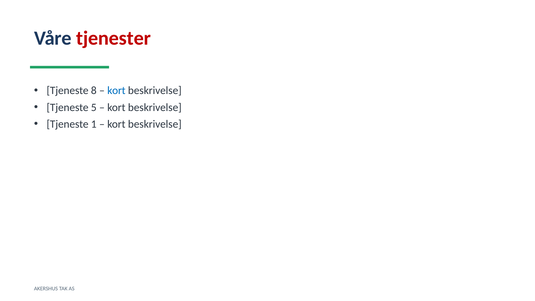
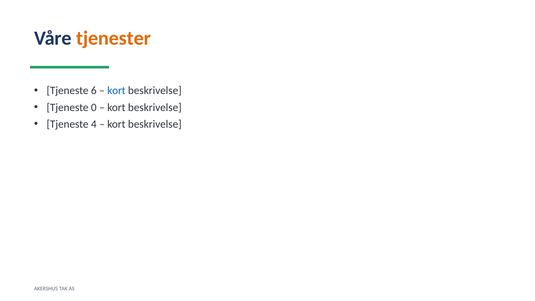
tjenester colour: red -> orange
8: 8 -> 6
5: 5 -> 0
1: 1 -> 4
